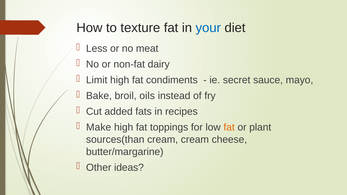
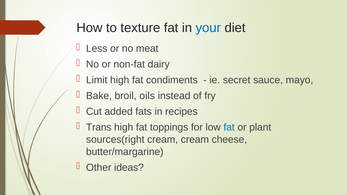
Make: Make -> Trans
fat at (229, 128) colour: orange -> blue
sources(than: sources(than -> sources(right
